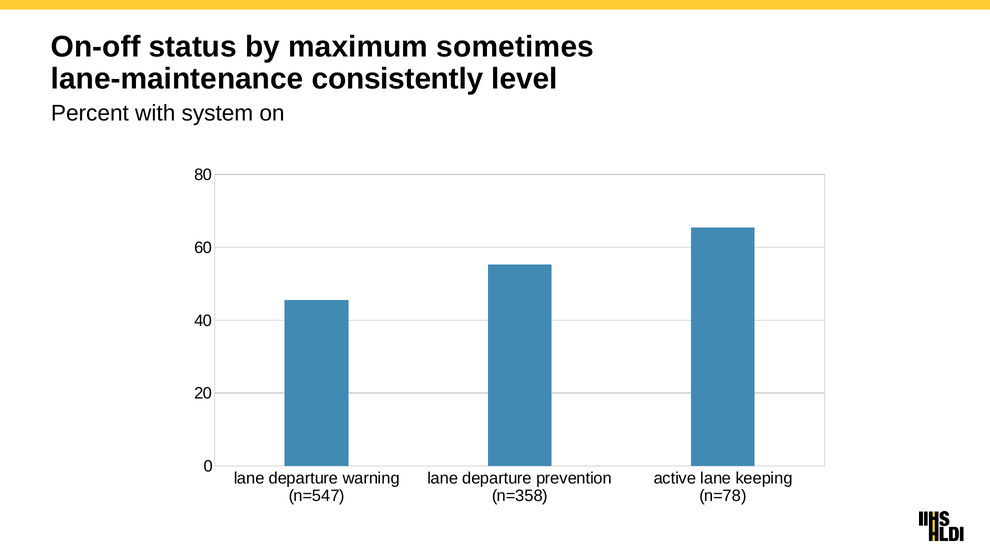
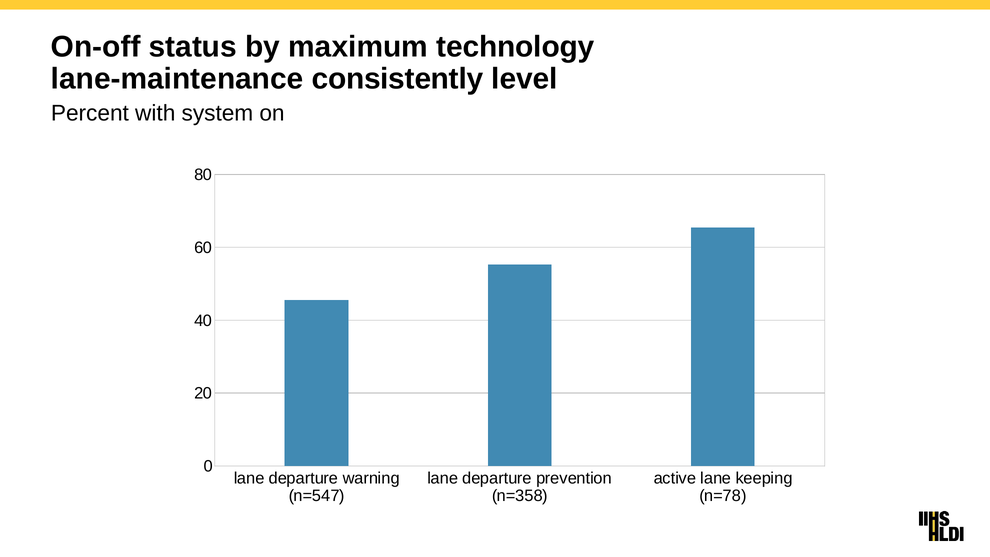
sometimes: sometimes -> technology
